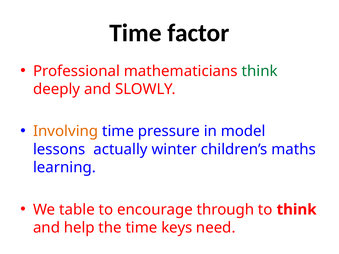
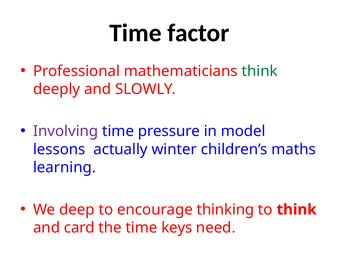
Involving colour: orange -> purple
table: table -> deep
through: through -> thinking
help: help -> card
